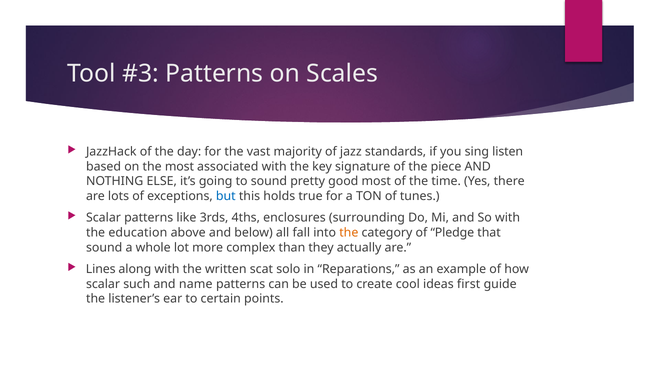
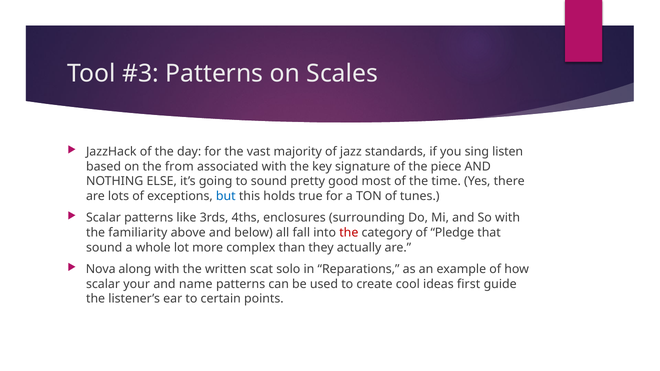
the most: most -> from
education: education -> familiarity
the at (349, 233) colour: orange -> red
Lines: Lines -> Nova
such: such -> your
